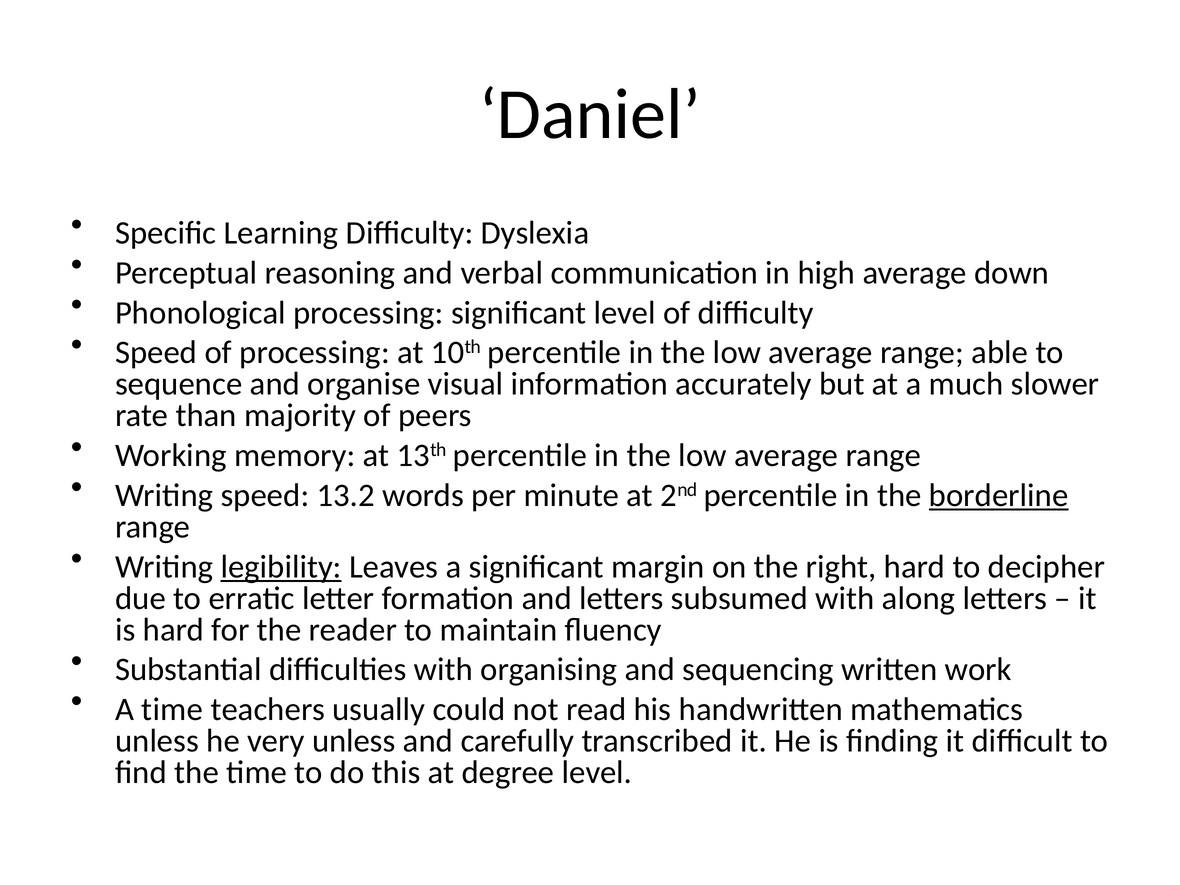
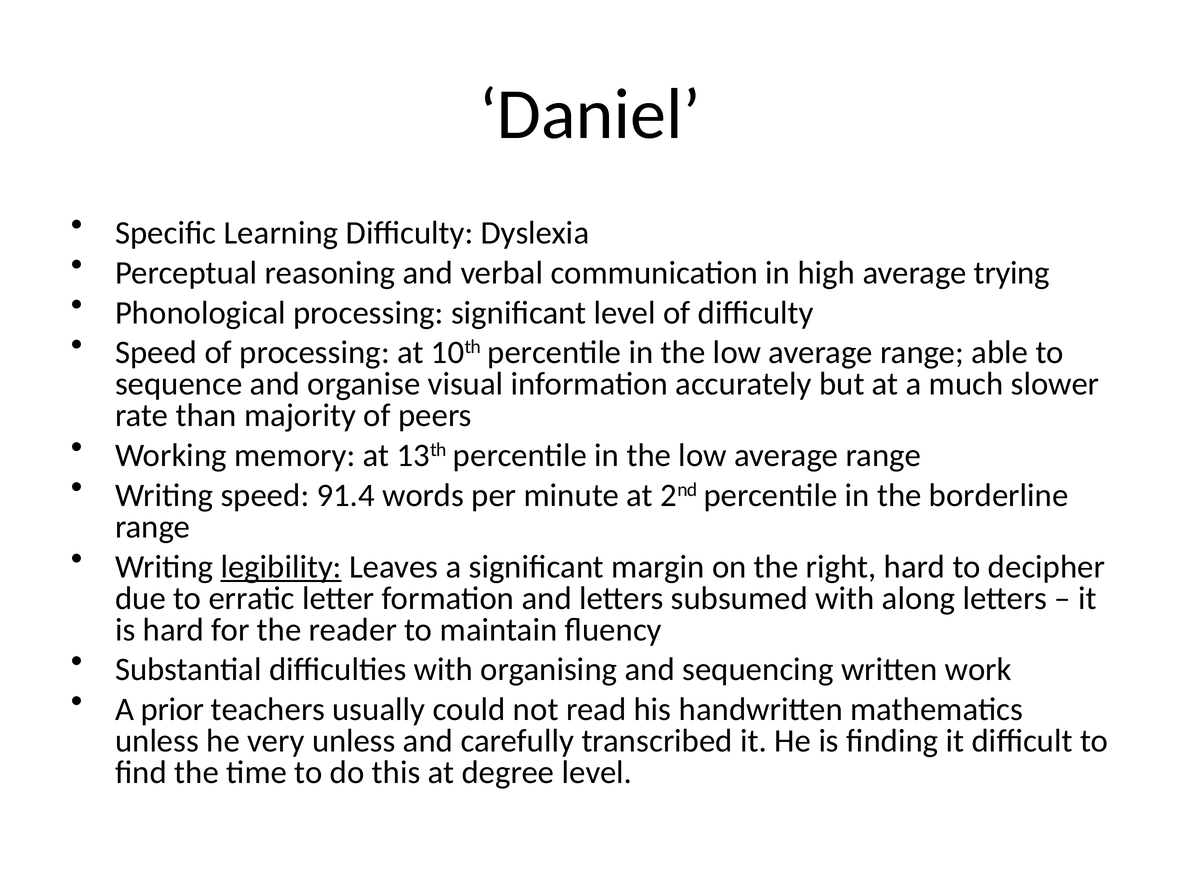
down: down -> trying
13.2: 13.2 -> 91.4
borderline underline: present -> none
A time: time -> prior
